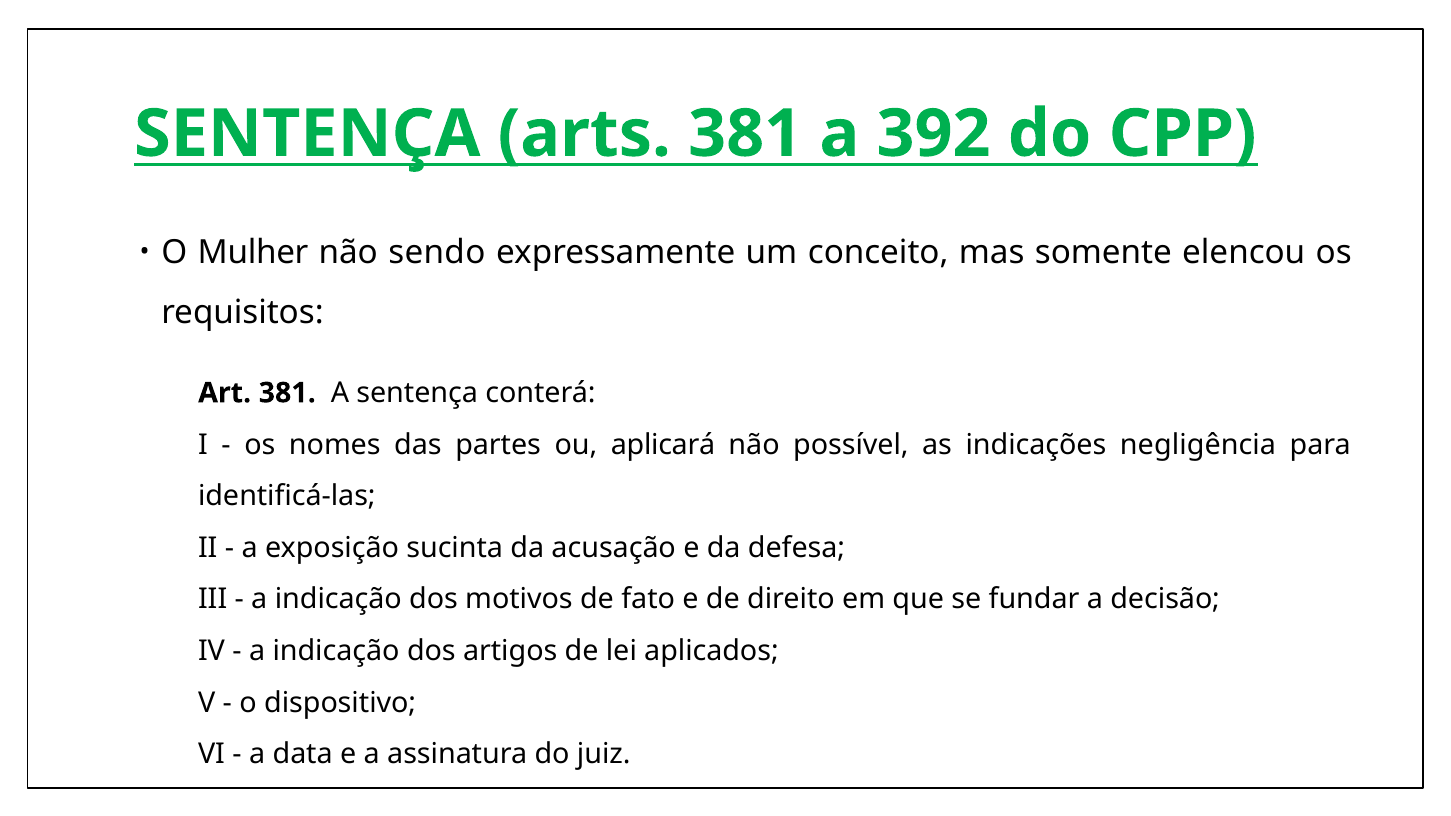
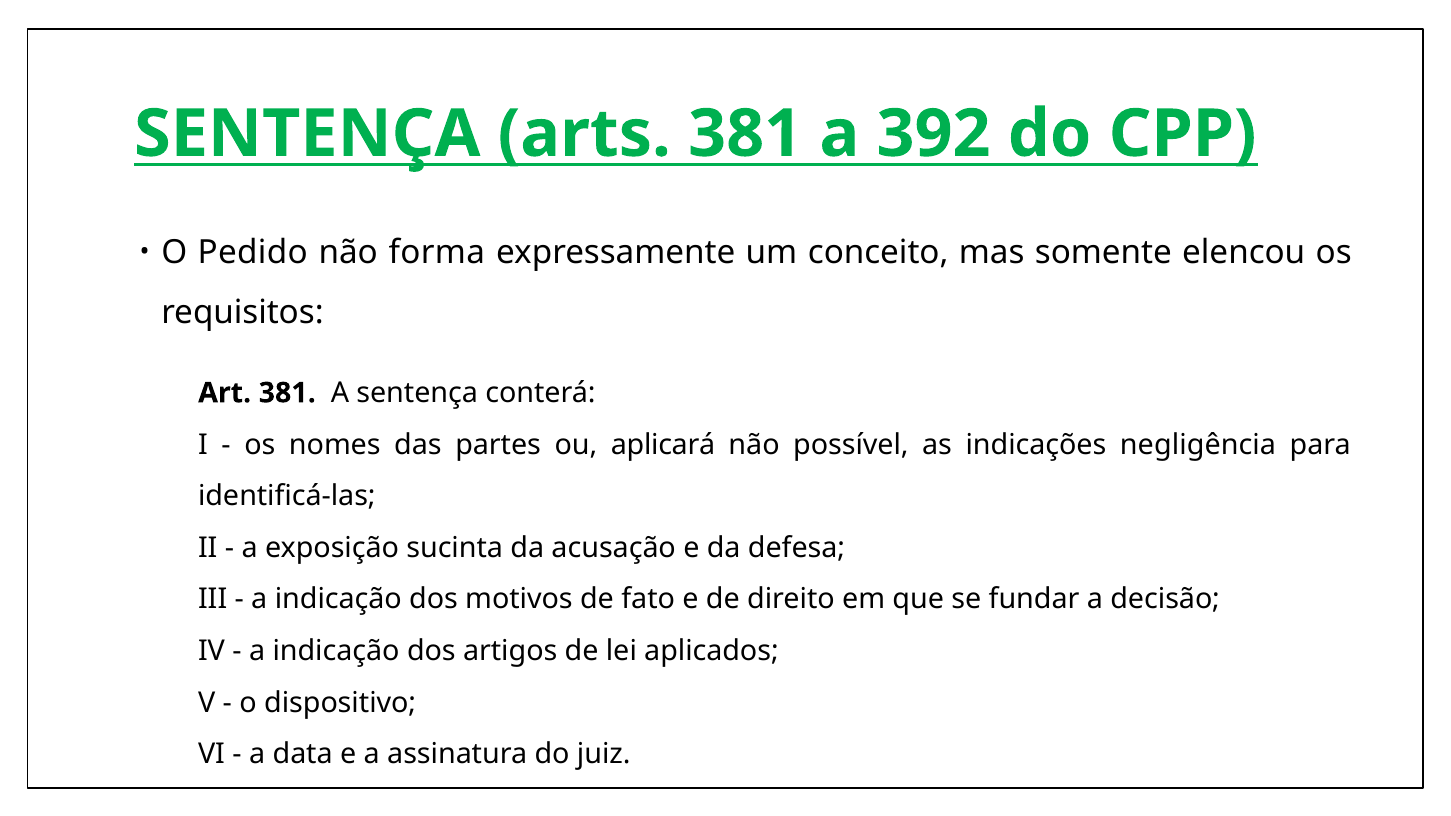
Mulher: Mulher -> Pedido
sendo: sendo -> forma
